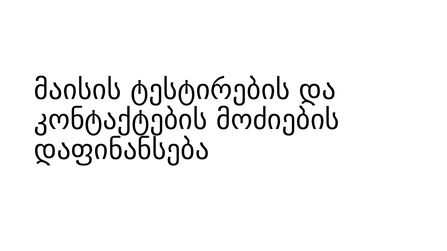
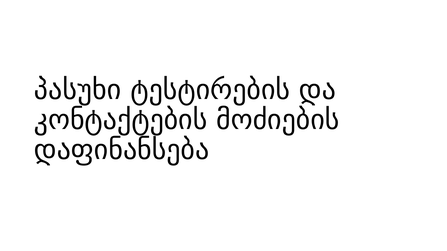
მაისის: მაისის -> პასუხი
